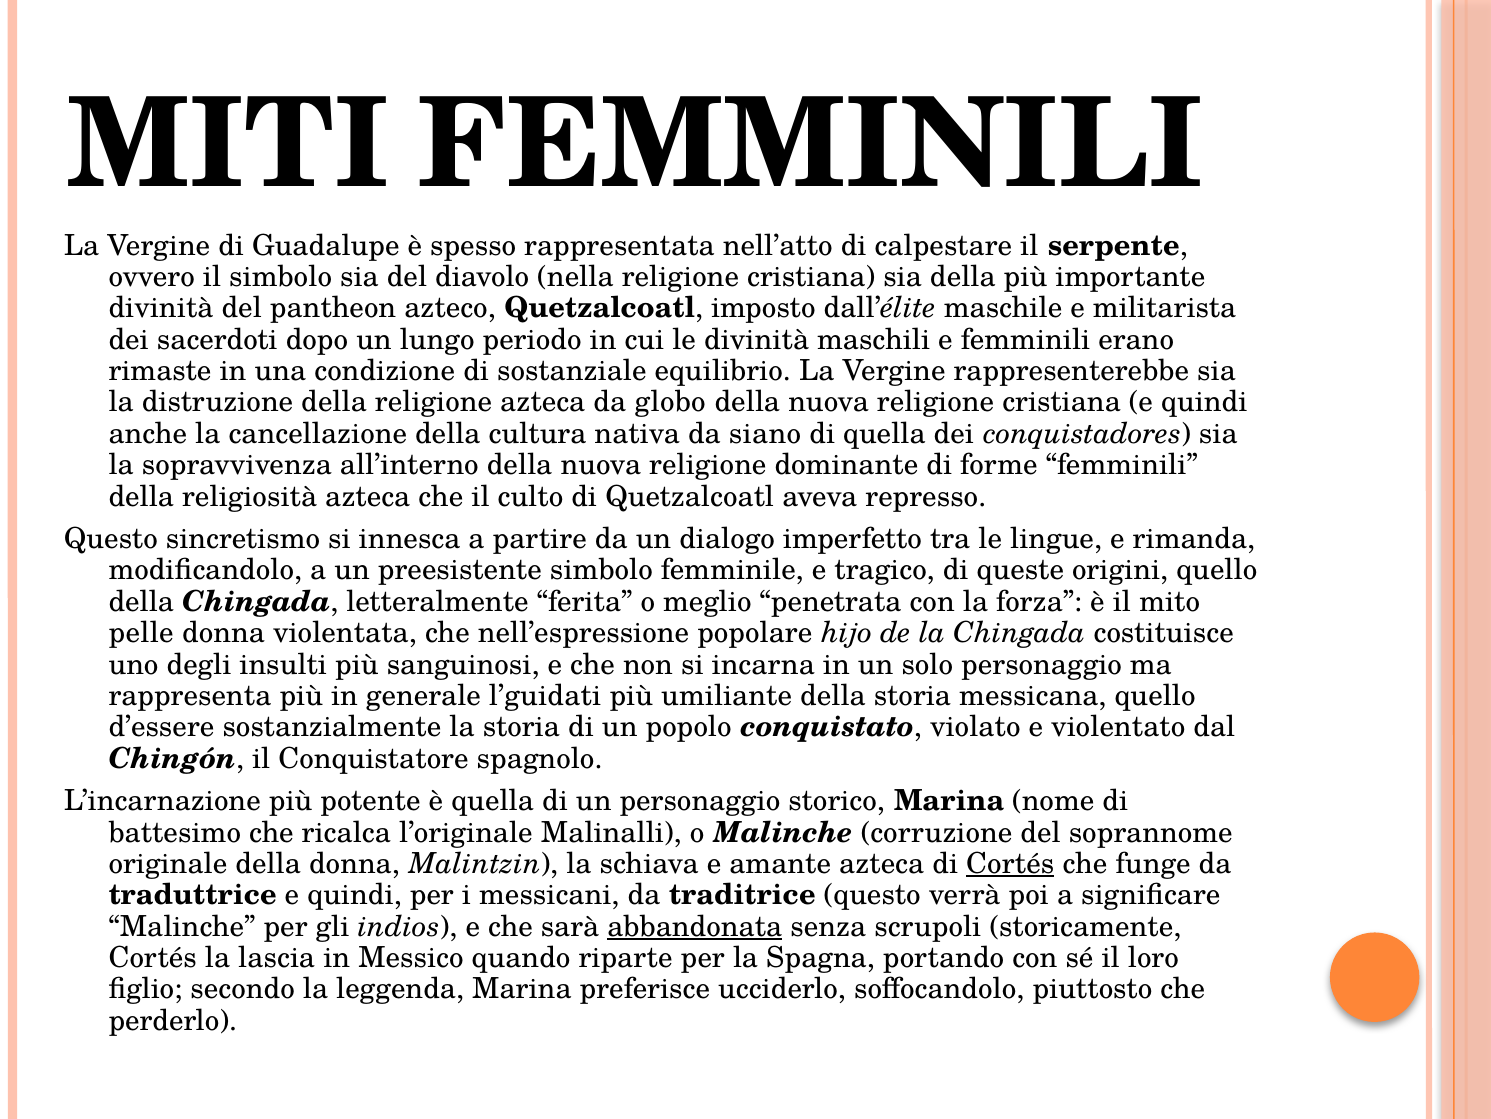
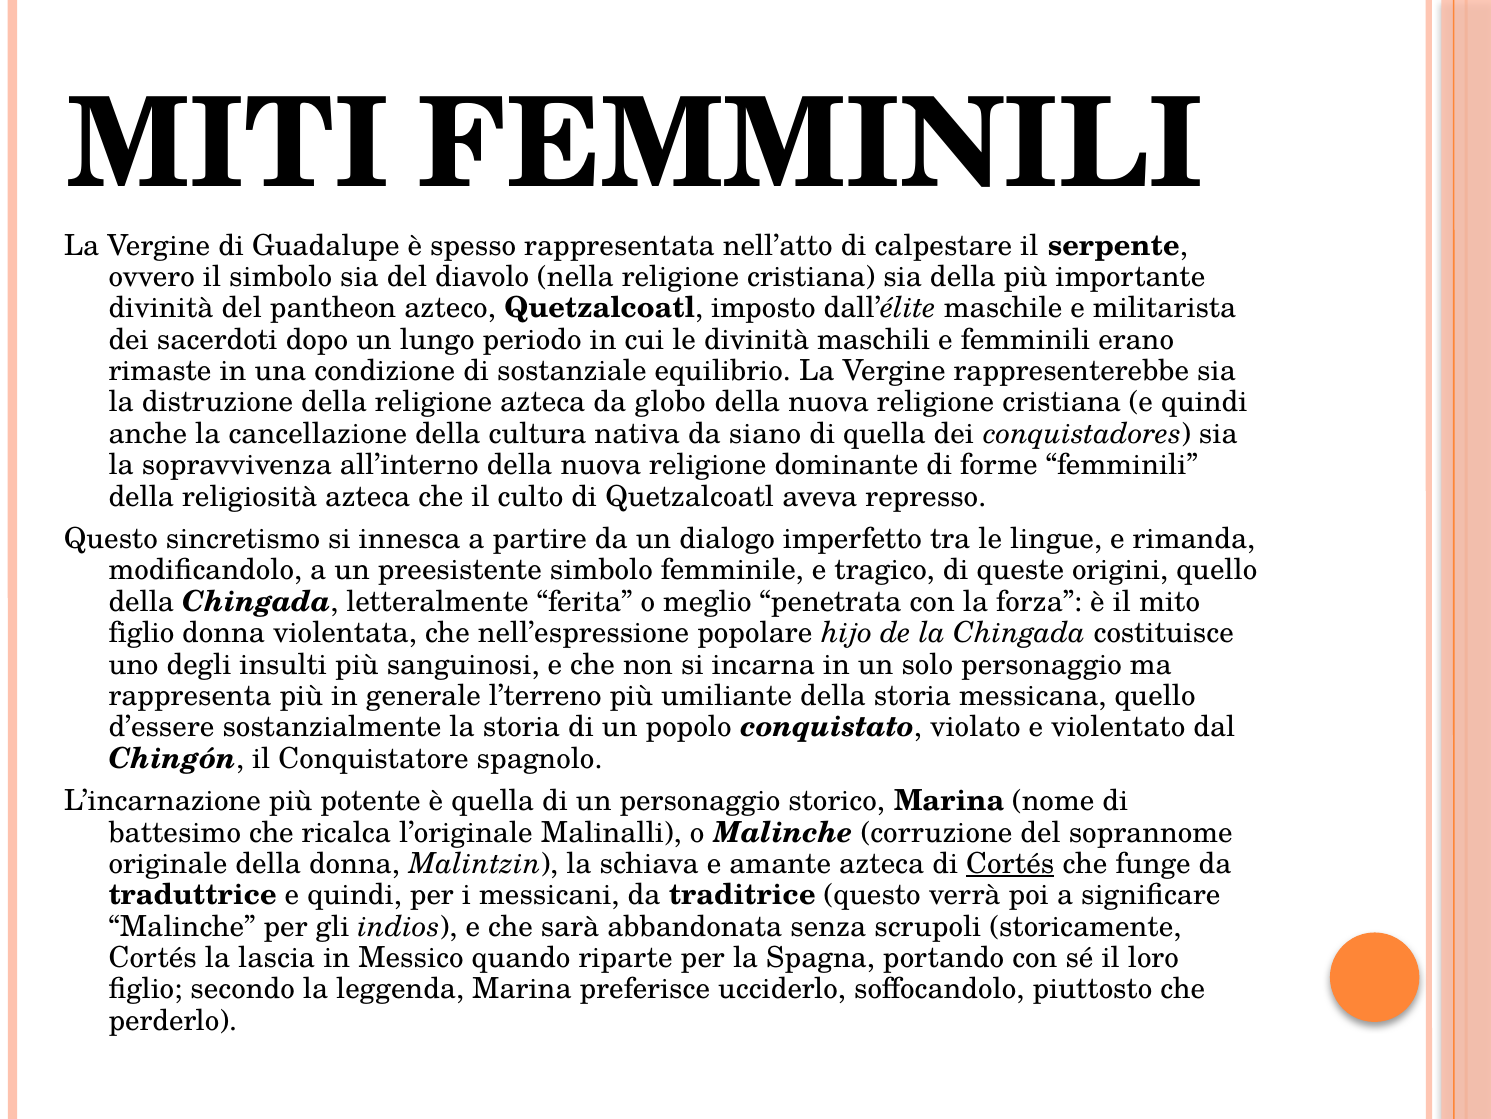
pelle at (141, 633): pelle -> figlio
l’guidati: l’guidati -> l’terreno
abbandonata underline: present -> none
